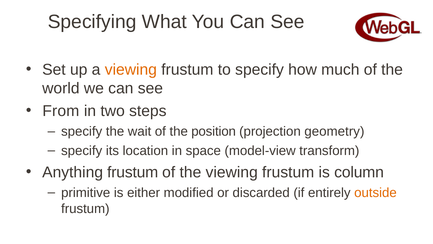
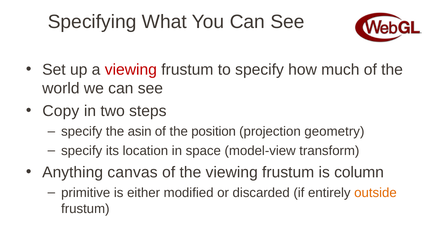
viewing at (131, 69) colour: orange -> red
From: From -> Copy
wait: wait -> asin
Anything frustum: frustum -> canvas
